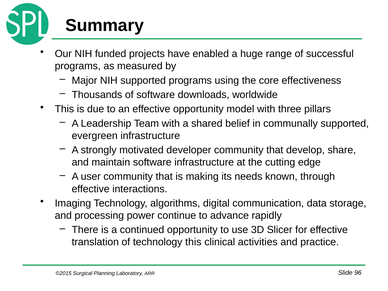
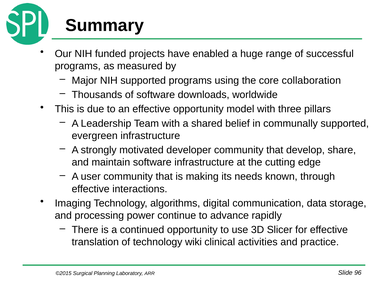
effectiveness: effectiveness -> collaboration
technology this: this -> wiki
